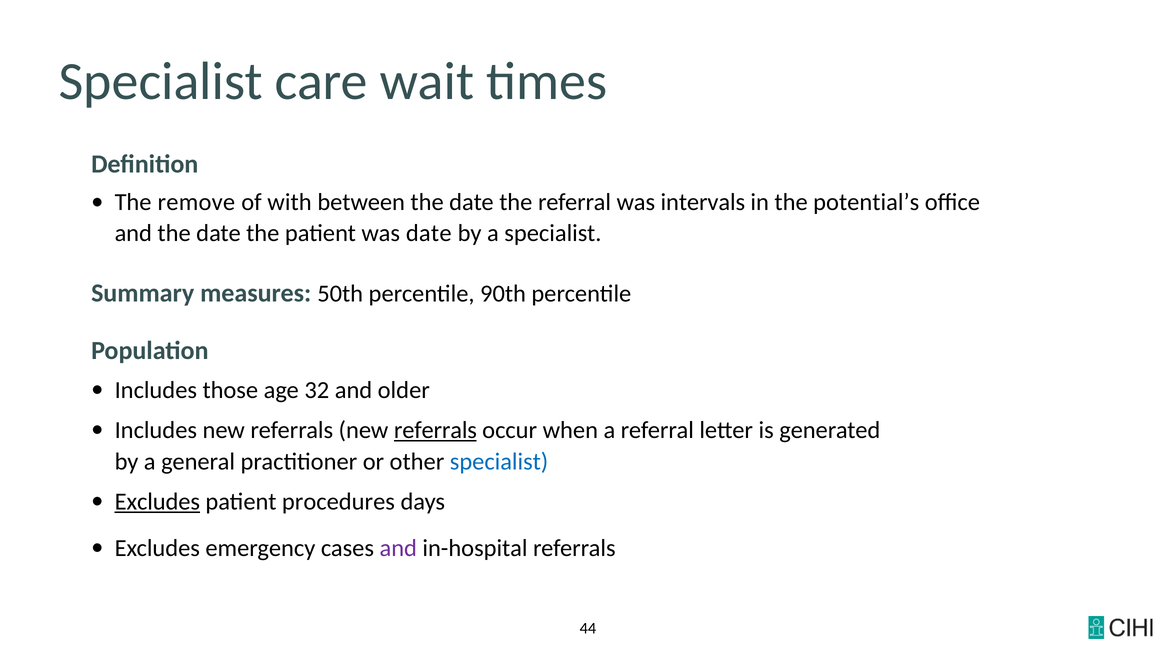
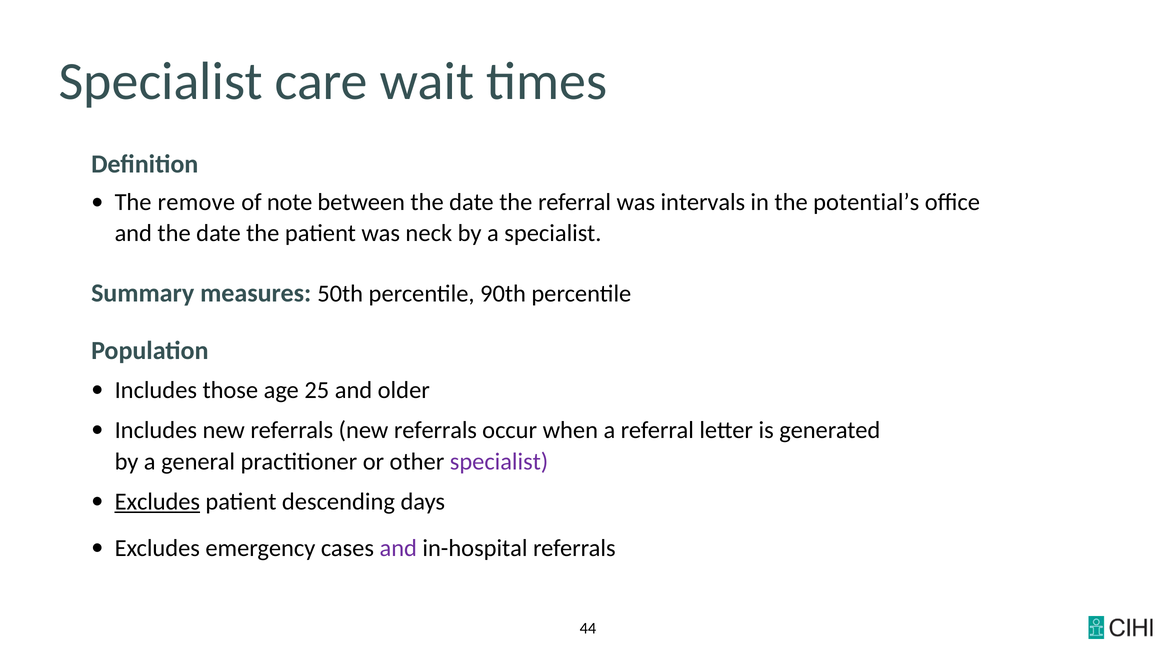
with: with -> note
was date: date -> neck
32: 32 -> 25
referrals at (435, 430) underline: present -> none
specialist at (499, 462) colour: blue -> purple
procedures: procedures -> descending
